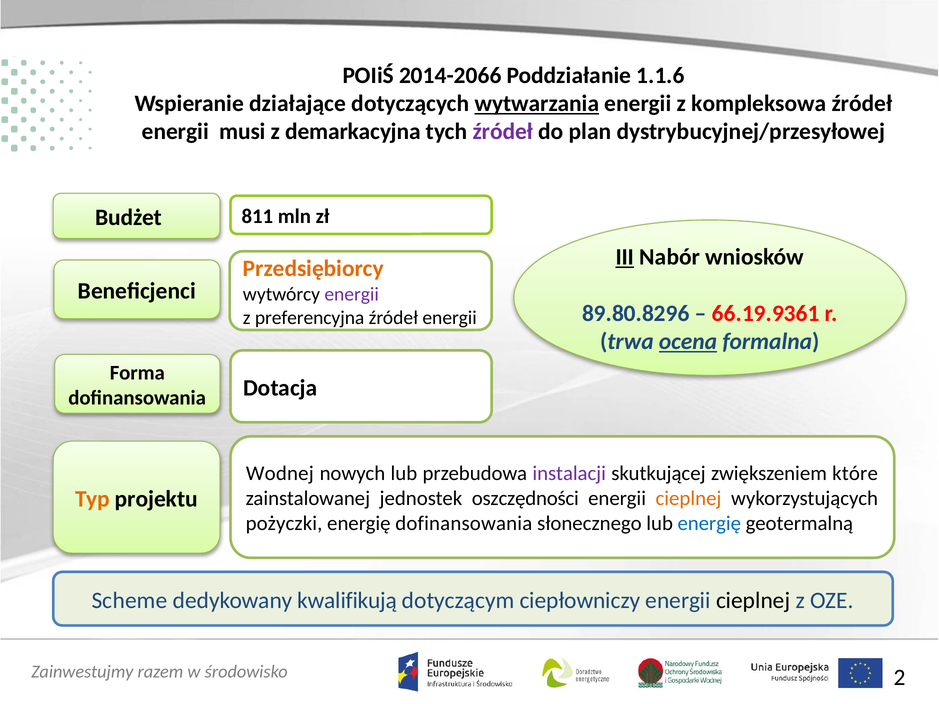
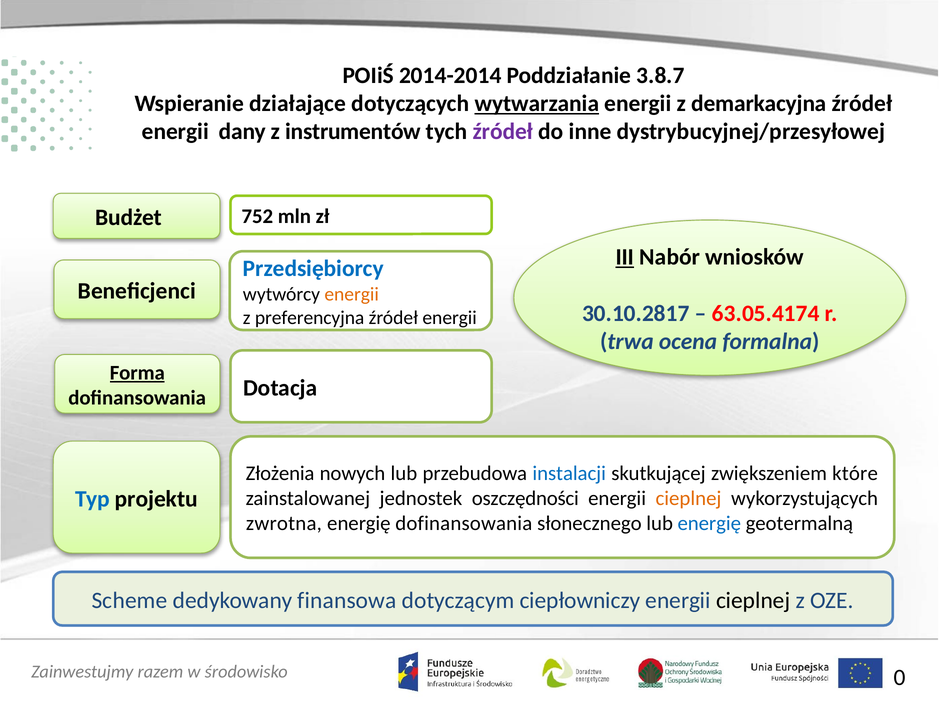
2014-2066: 2014-2066 -> 2014-2014
1.1.6: 1.1.6 -> 3.8.7
kompleksowa: kompleksowa -> demarkacyjna
musi: musi -> dany
demarkacyjna: demarkacyjna -> instrumentów
plan: plan -> inne
811: 811 -> 752
Przedsiębiorcy colour: orange -> blue
energii at (352, 294) colour: purple -> orange
89.80.8296: 89.80.8296 -> 30.10.2817
66.19.9361: 66.19.9361 -> 63.05.4174
ocena underline: present -> none
Forma underline: none -> present
Wodnej: Wodnej -> Złożenia
instalacji colour: purple -> blue
Typ colour: orange -> blue
pożyczki: pożyczki -> zwrotna
kwalifikują: kwalifikują -> finansowa
2: 2 -> 0
